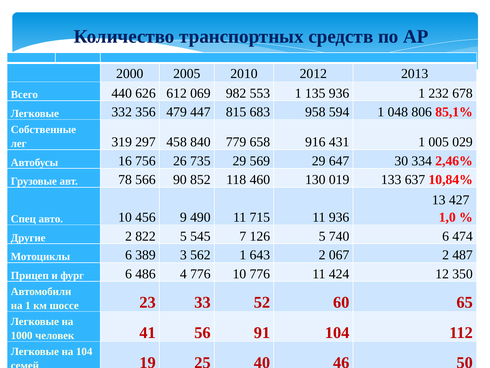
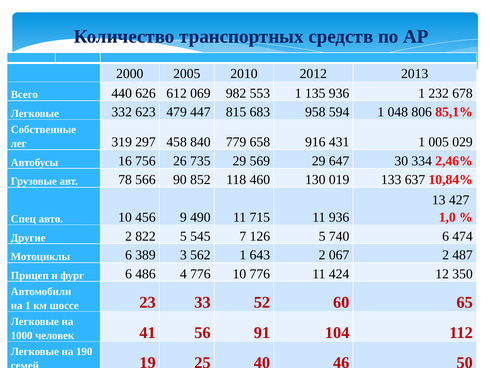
356: 356 -> 623
на 104: 104 -> 190
